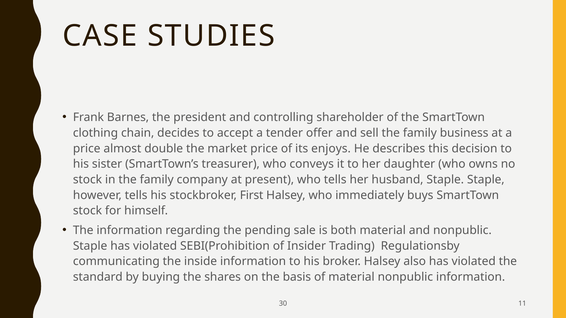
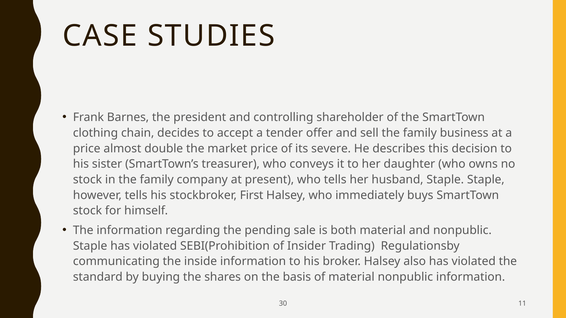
enjoys: enjoys -> severe
